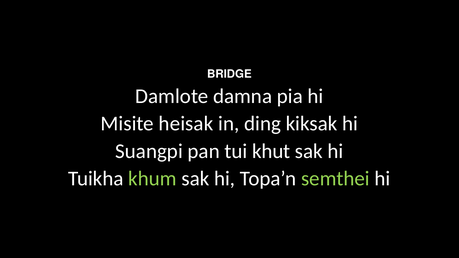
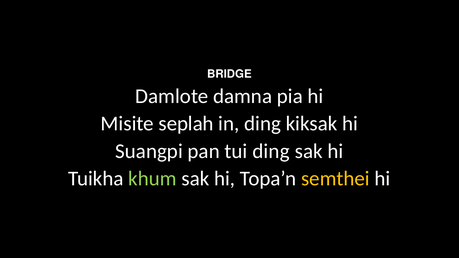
heisak: heisak -> seplah
tui khut: khut -> ding
semthei colour: light green -> yellow
